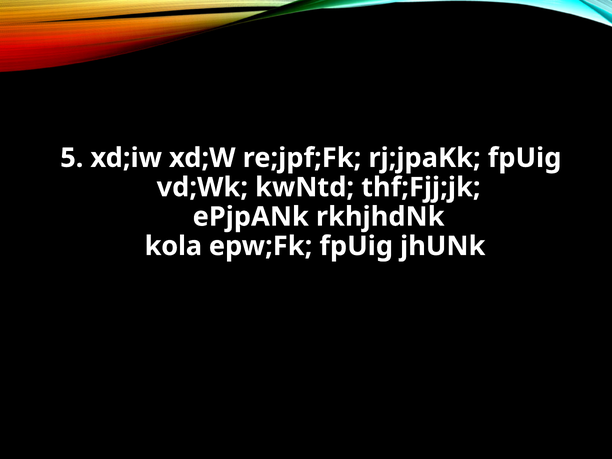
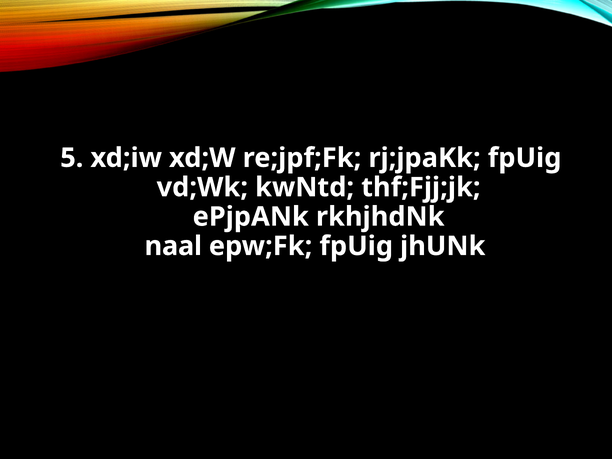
kola: kola -> naal
